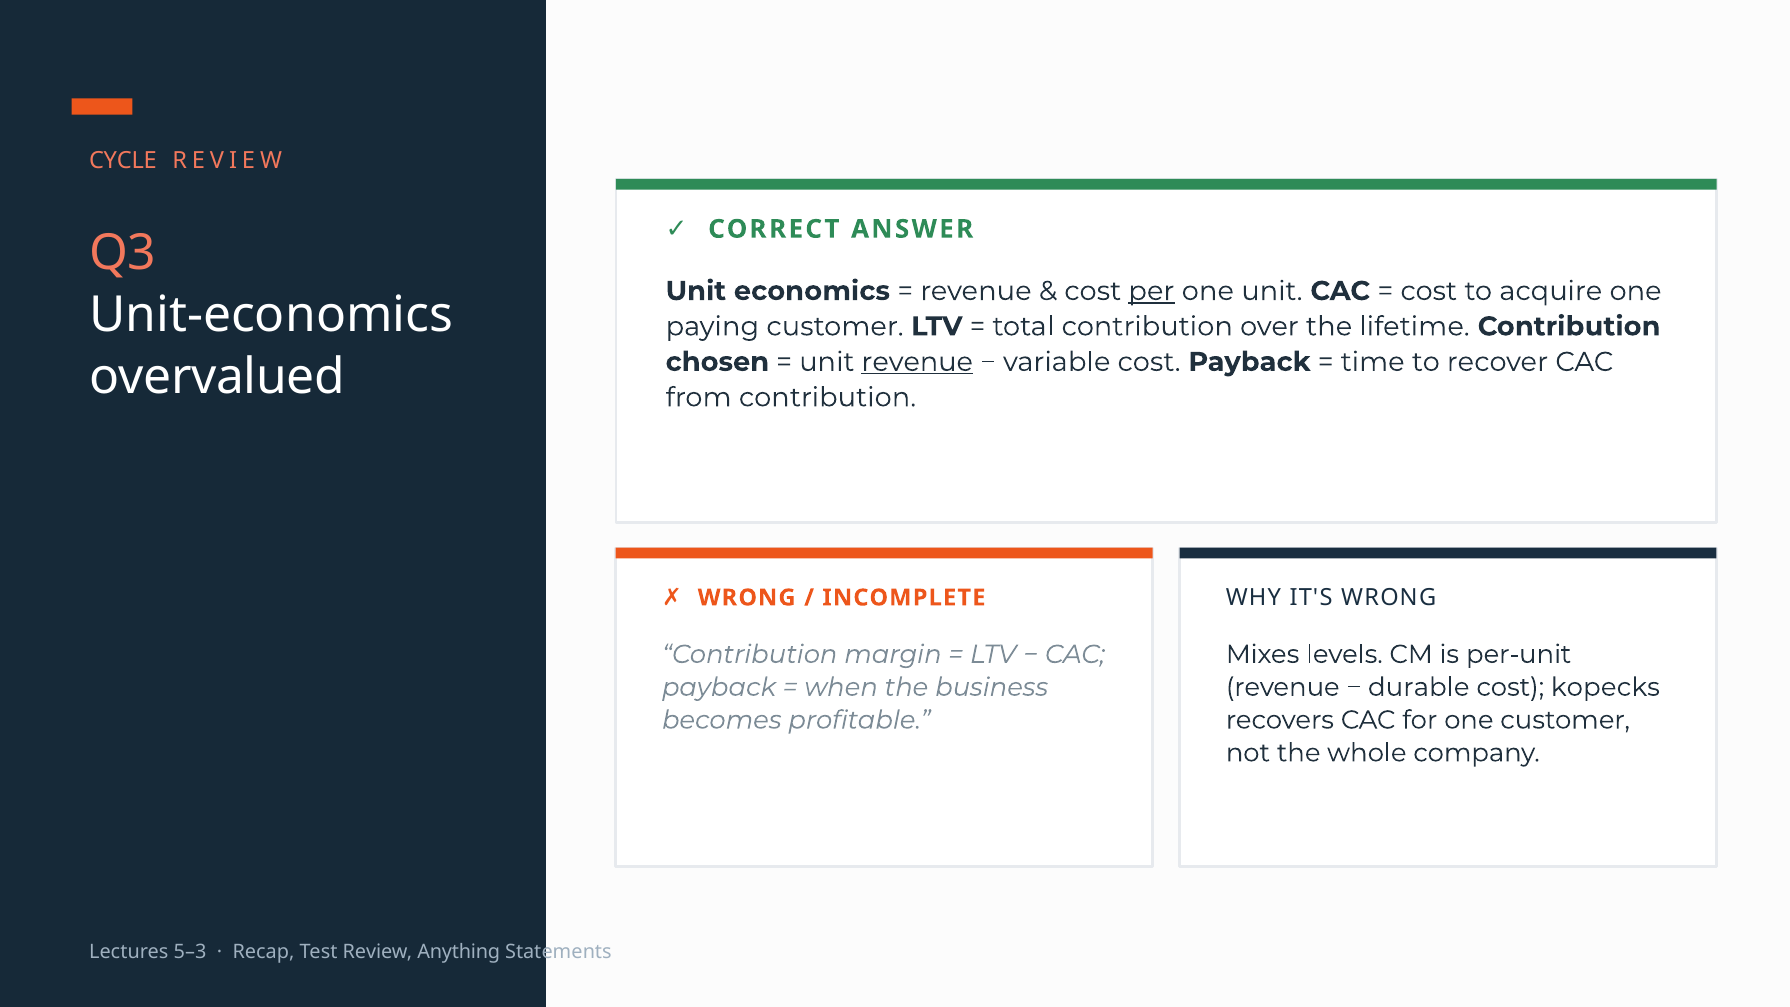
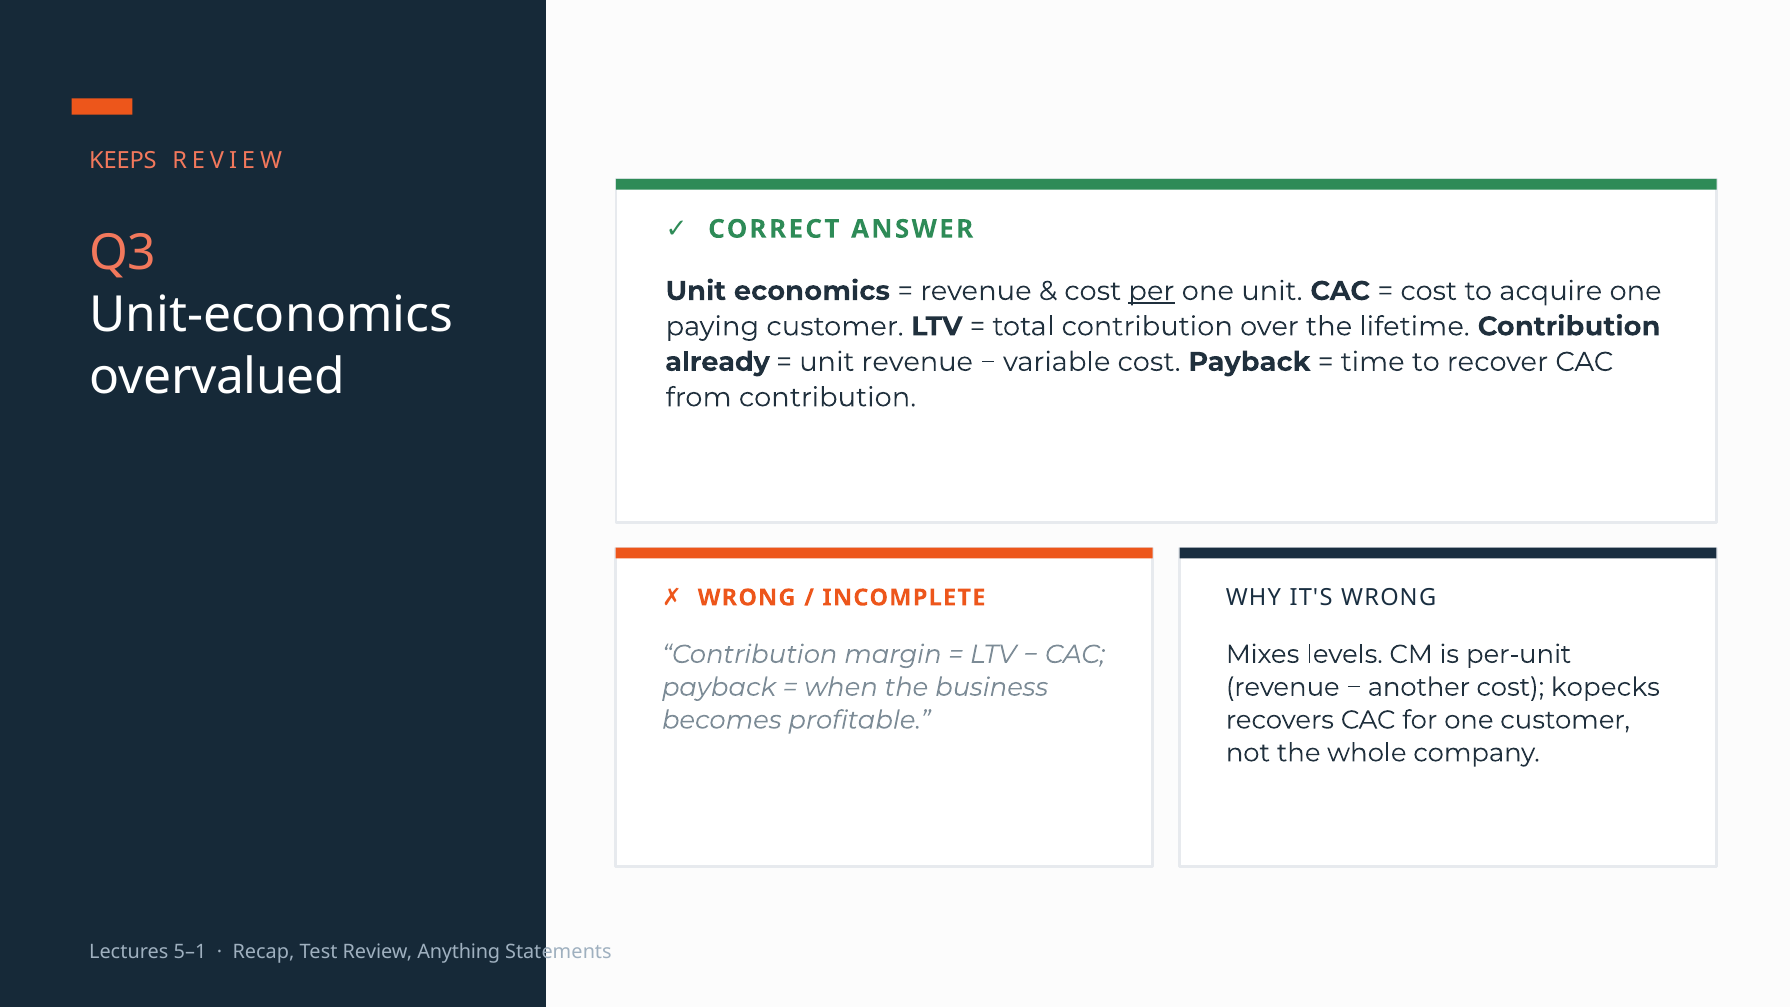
CYCLE: CYCLE -> KEEPS
chosen: chosen -> already
revenue at (917, 362) underline: present -> none
durable: durable -> another
5–3: 5–3 -> 5–1
